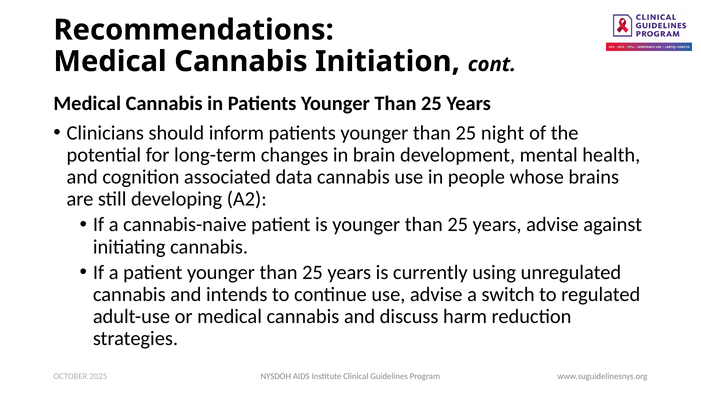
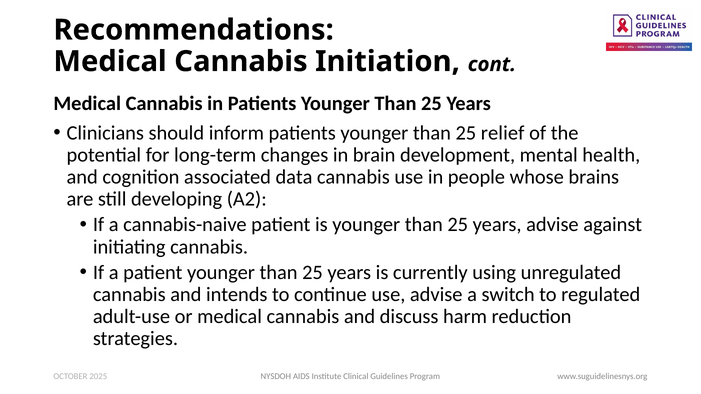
night: night -> relief
